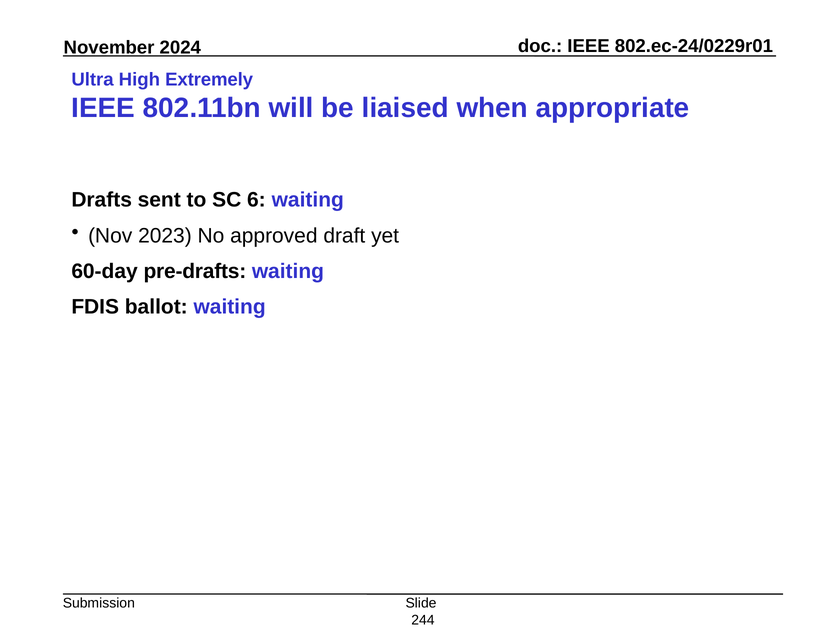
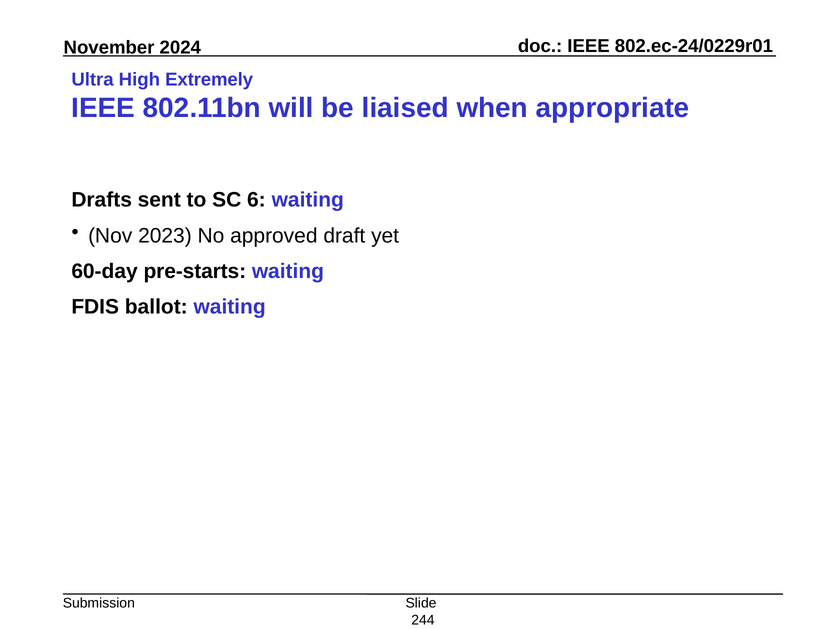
pre-drafts: pre-drafts -> pre-starts
